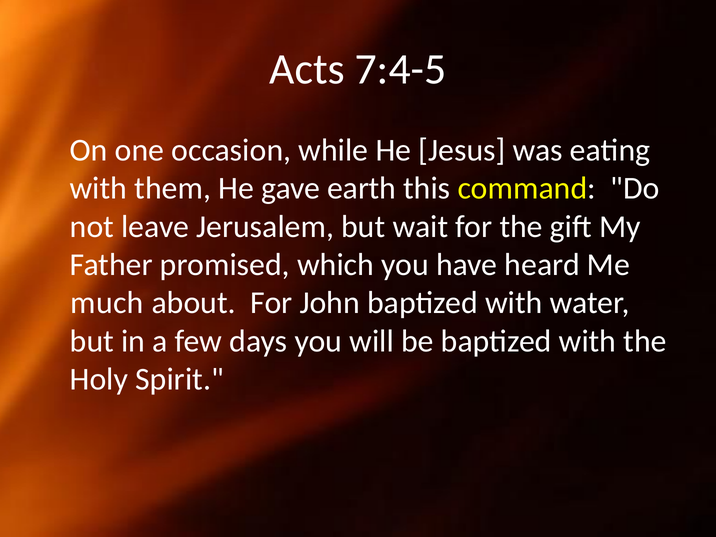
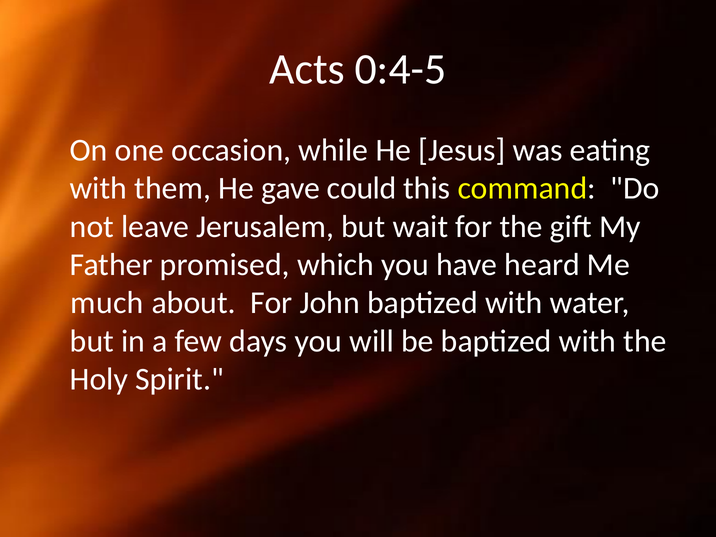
7:4-5: 7:4-5 -> 0:4-5
earth: earth -> could
